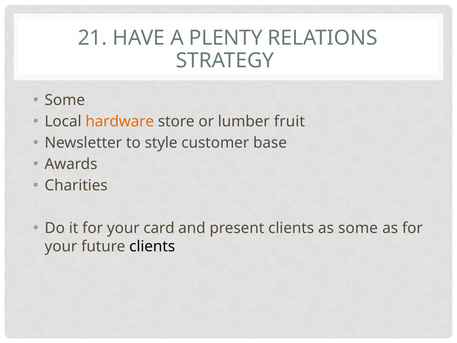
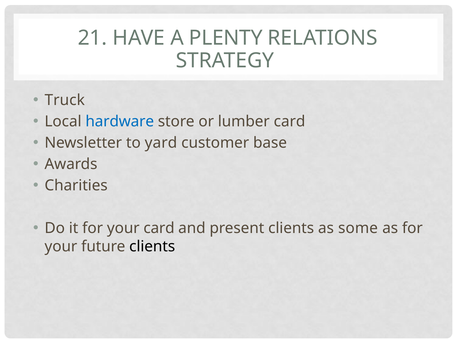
Some at (65, 100): Some -> Truck
hardware colour: orange -> blue
lumber fruit: fruit -> card
style: style -> yard
